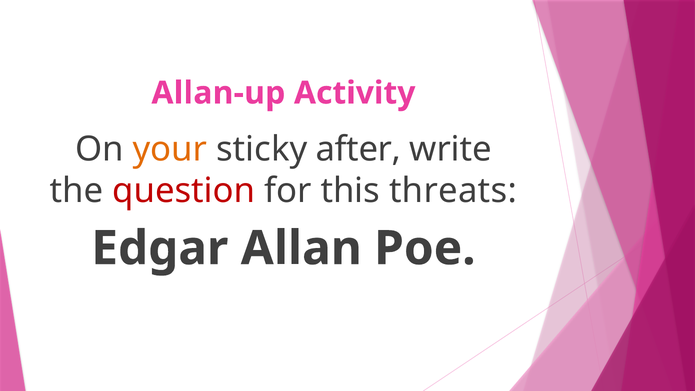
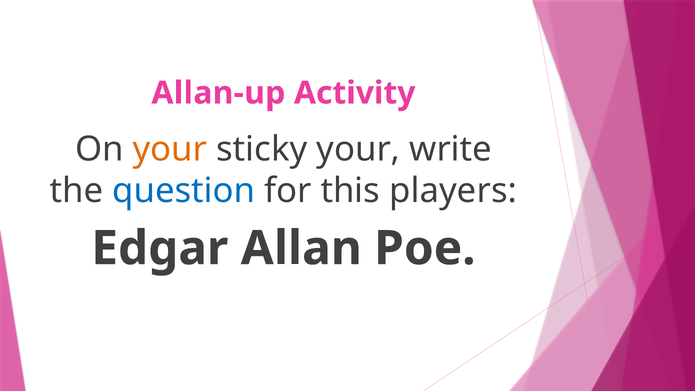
sticky after: after -> your
question colour: red -> blue
threats: threats -> players
